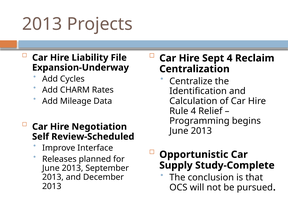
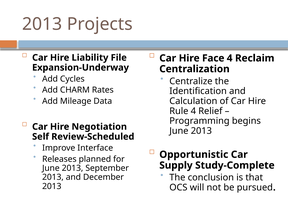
Sept: Sept -> Face
